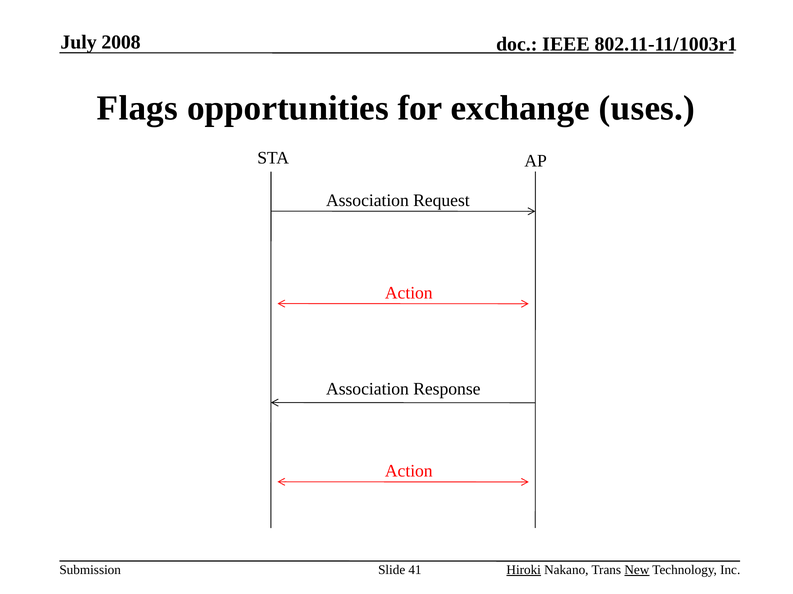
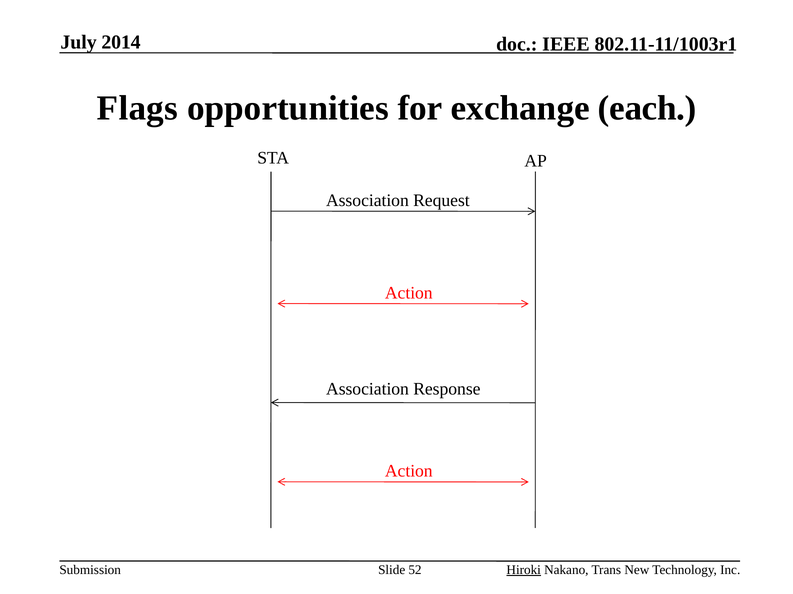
2008: 2008 -> 2014
uses: uses -> each
41: 41 -> 52
New underline: present -> none
